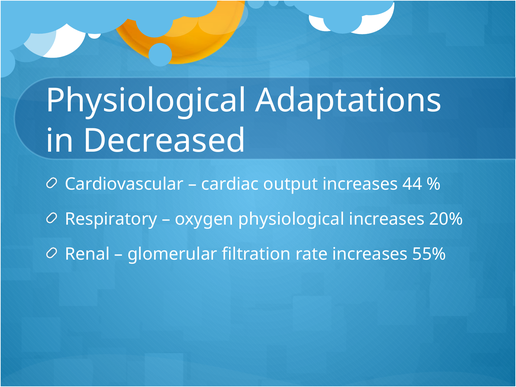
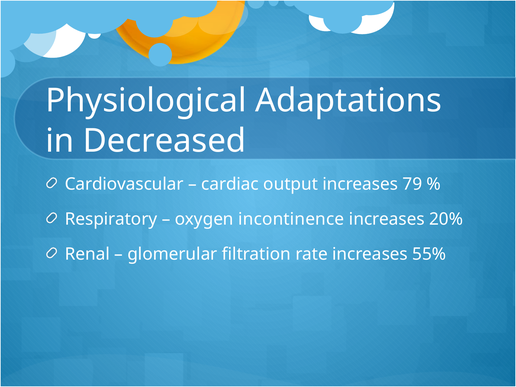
44: 44 -> 79
oxygen physiological: physiological -> incontinence
